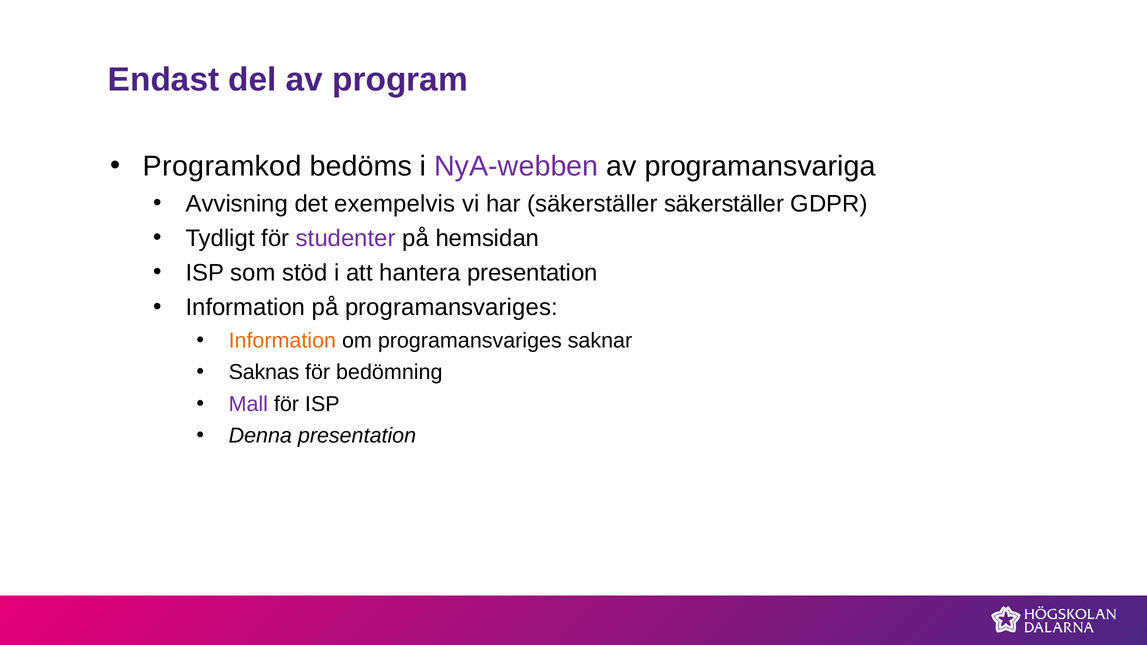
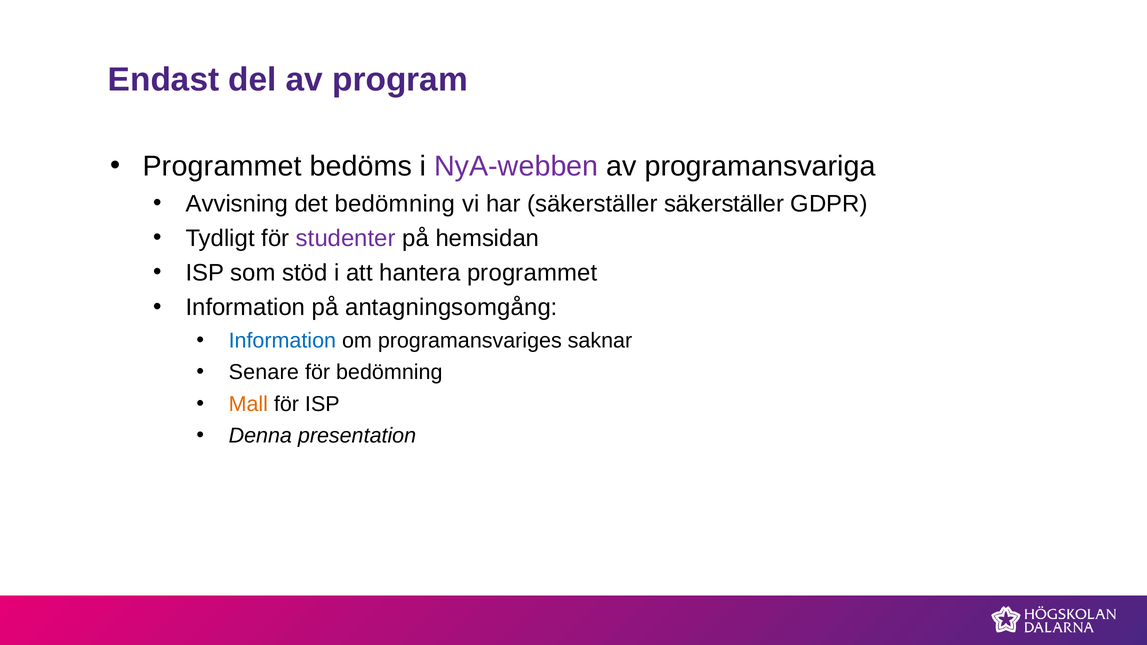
Programkod at (222, 167): Programkod -> Programmet
det exempelvis: exempelvis -> bedömning
hantera presentation: presentation -> programmet
på programansvariges: programansvariges -> antagningsomgång
Information at (282, 341) colour: orange -> blue
Saknas: Saknas -> Senare
Mall colour: purple -> orange
